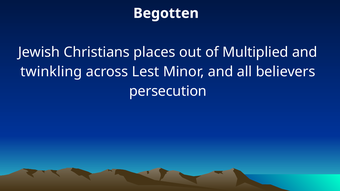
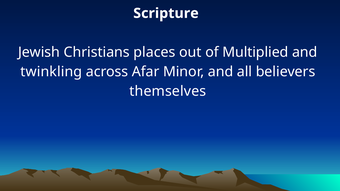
Begotten: Begotten -> Scripture
Lest: Lest -> Afar
persecution: persecution -> themselves
